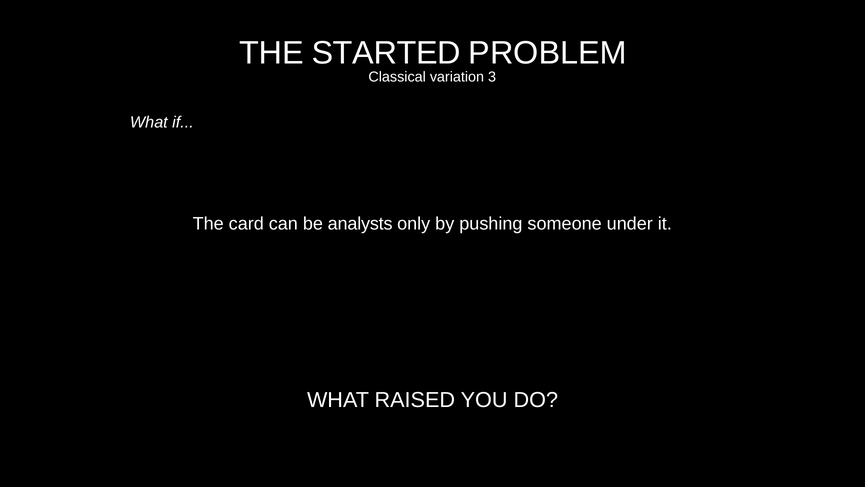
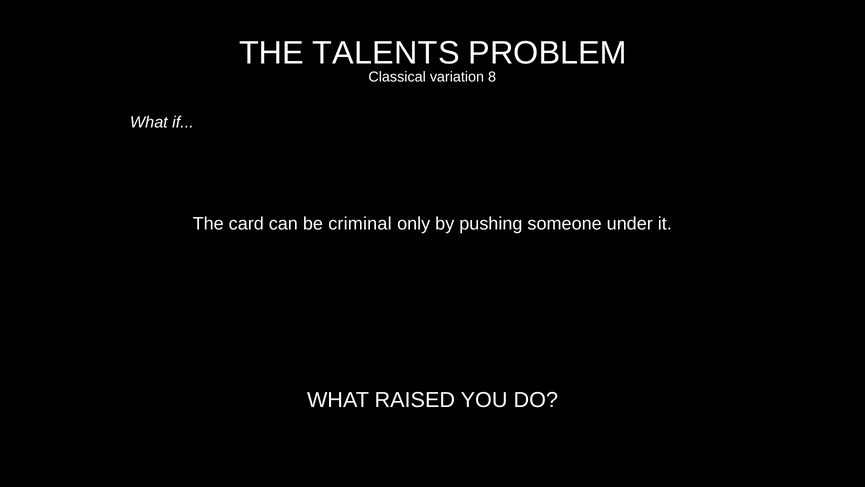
STARTED: STARTED -> TALENTS
3: 3 -> 8
analysts: analysts -> criminal
